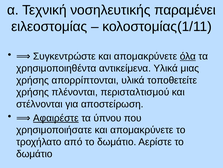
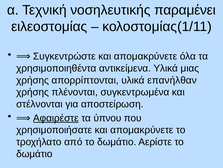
όλα underline: present -> none
τοποθετείτε: τοποθετείτε -> επανήλθαν
περισταλτισμού: περισταλτισμού -> συγκεντρωμένα
